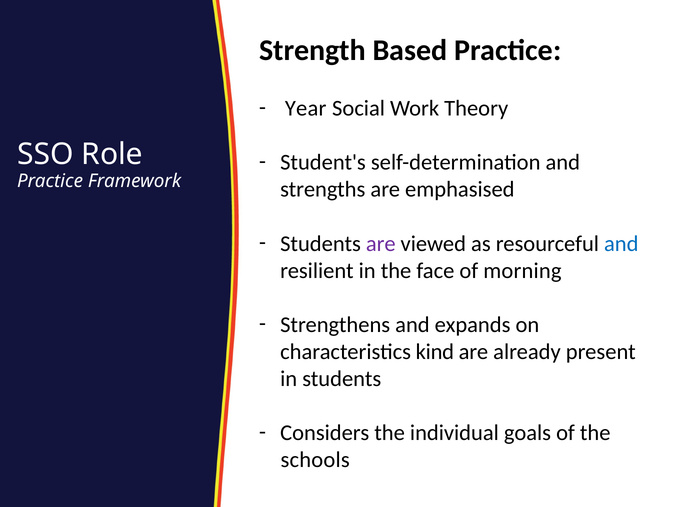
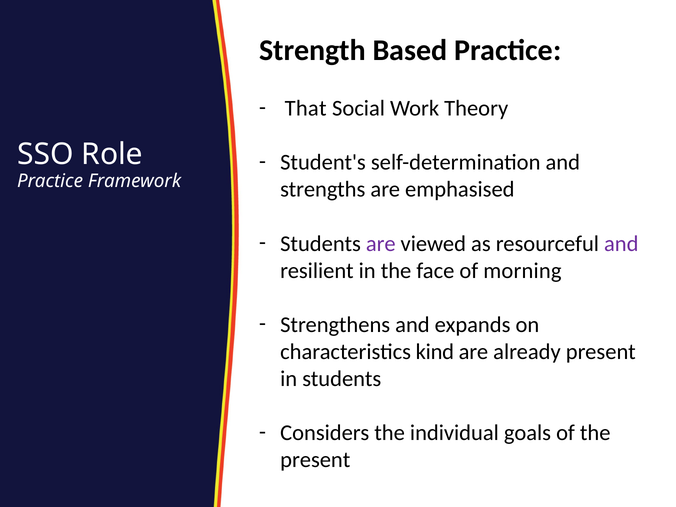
Year: Year -> That
and at (621, 244) colour: blue -> purple
schools at (315, 460): schools -> present
